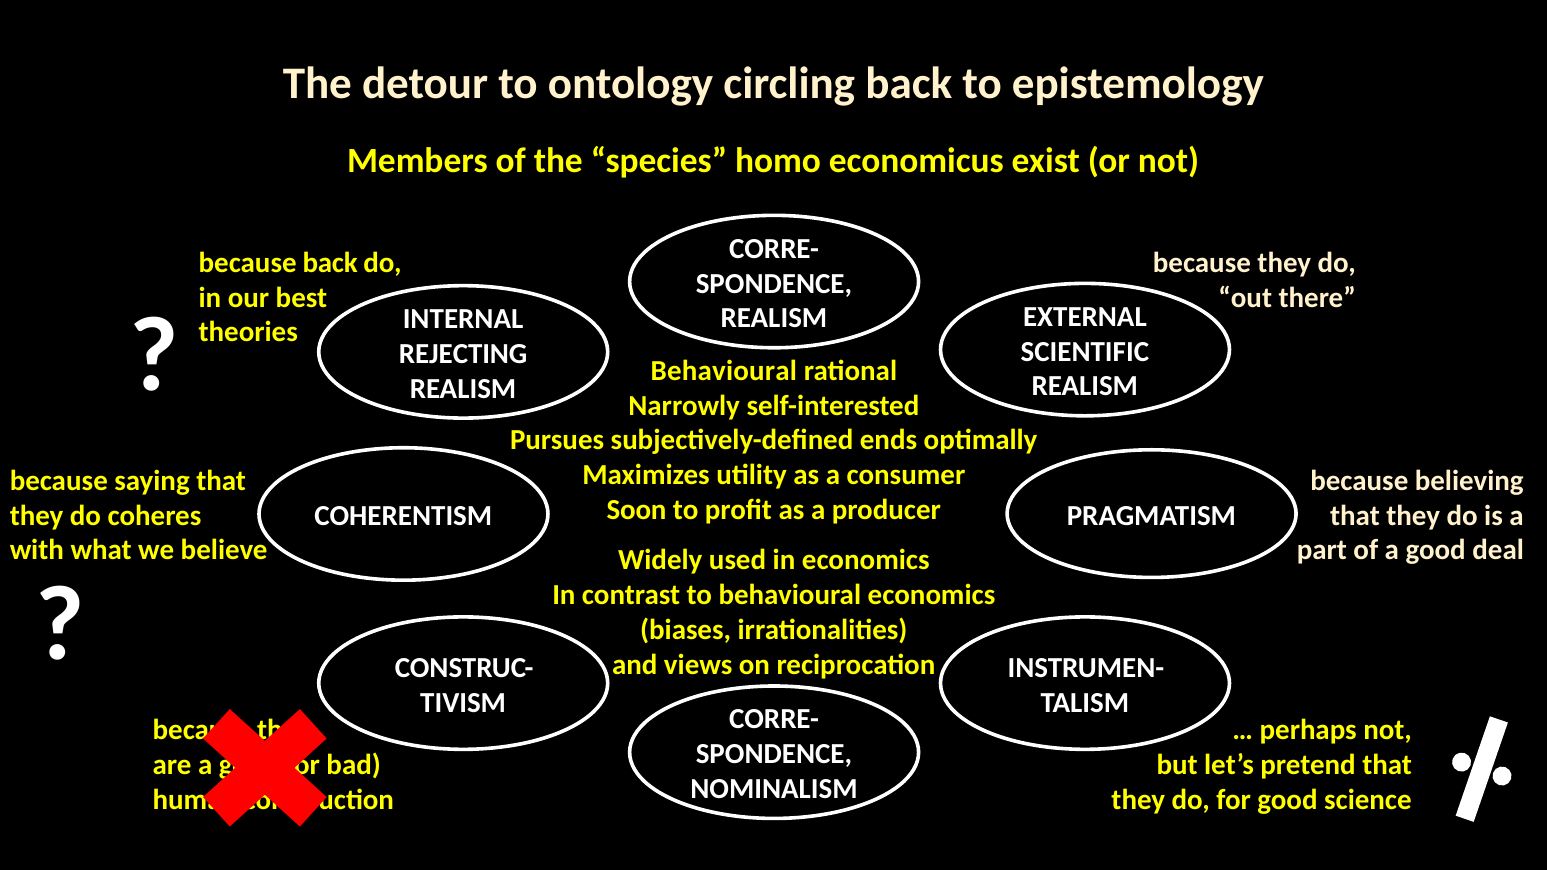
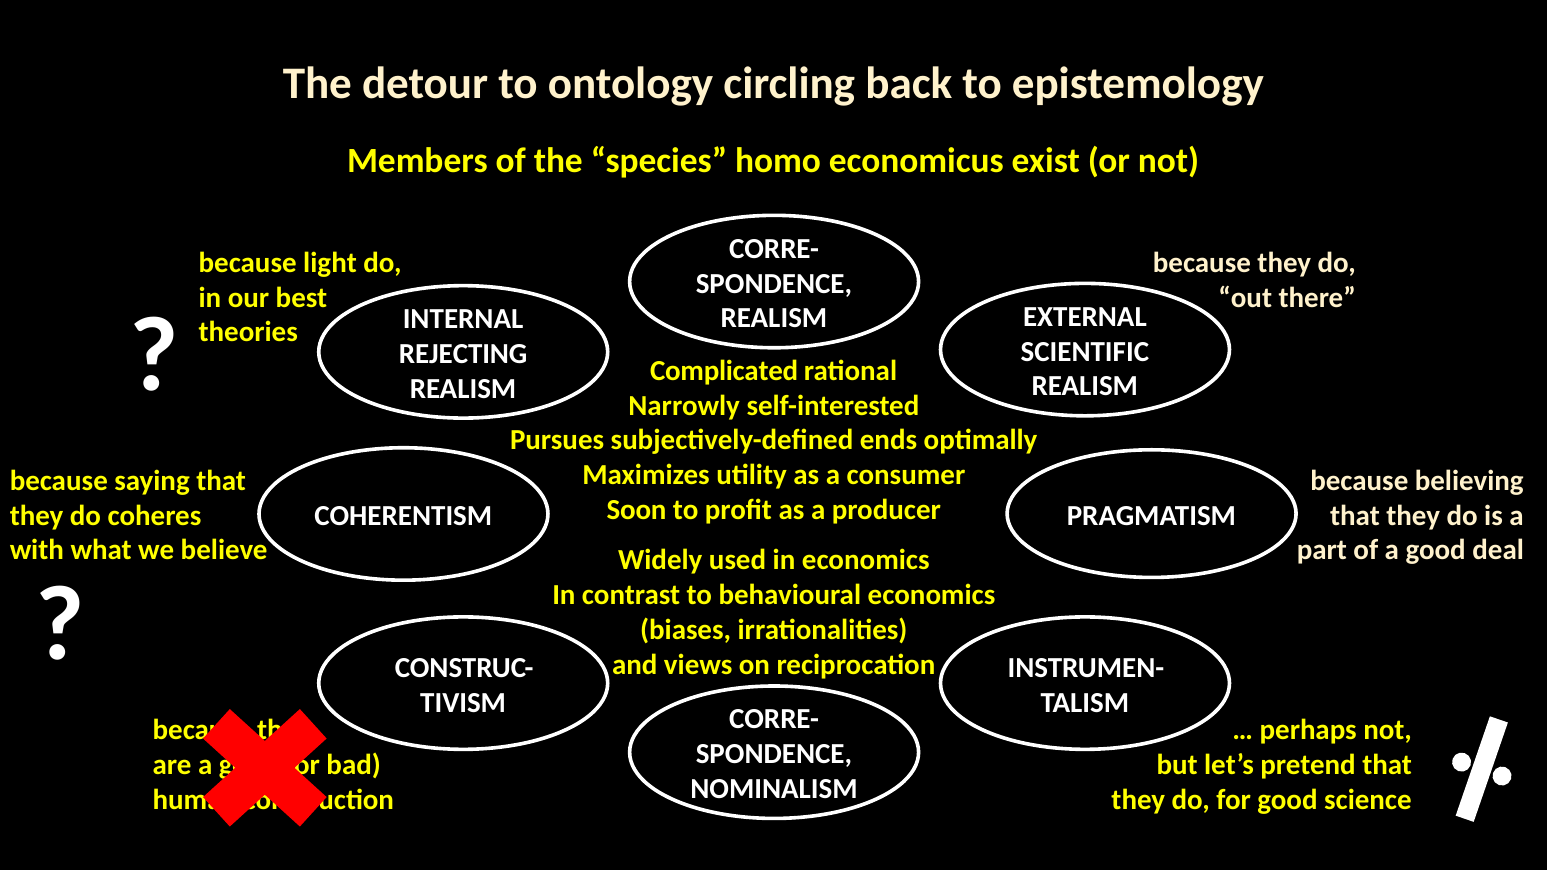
because back: back -> light
Behavioural at (724, 371): Behavioural -> Complicated
